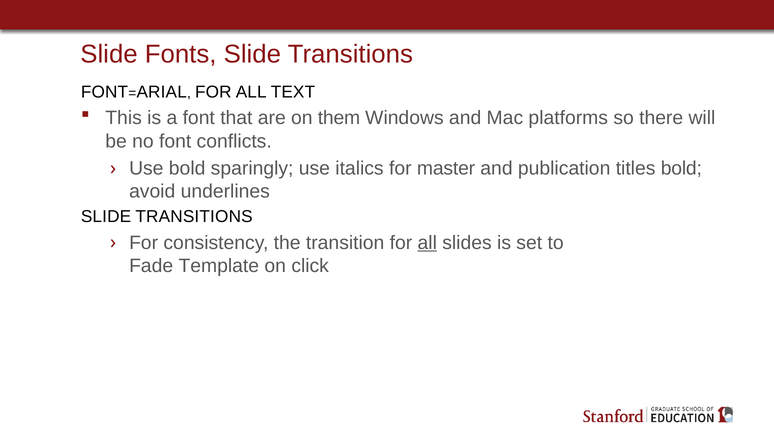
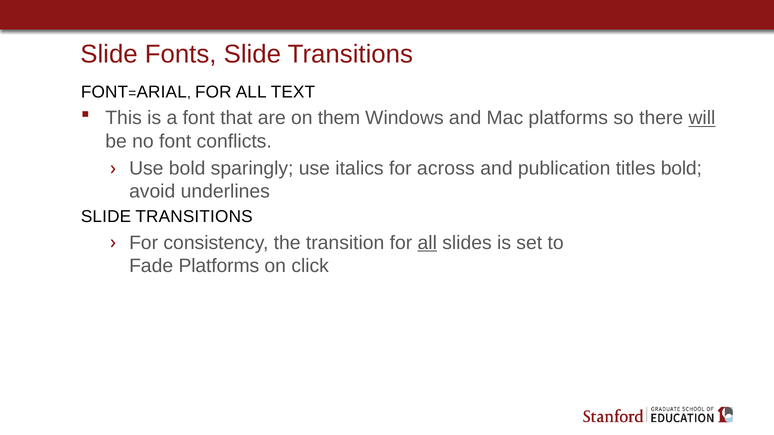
will underline: none -> present
master: master -> across
Fade Template: Template -> Platforms
